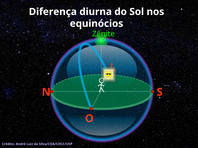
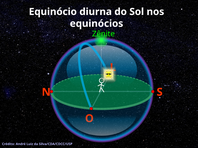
Diferença: Diferença -> Equinócio
